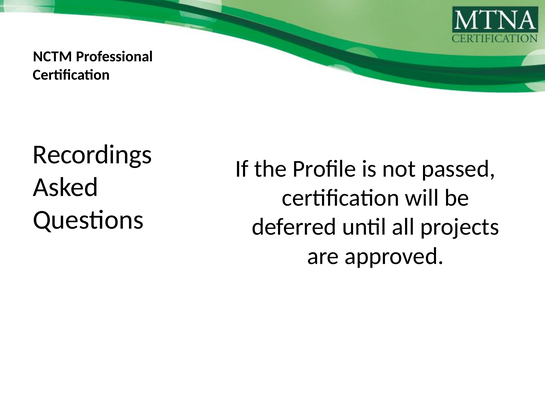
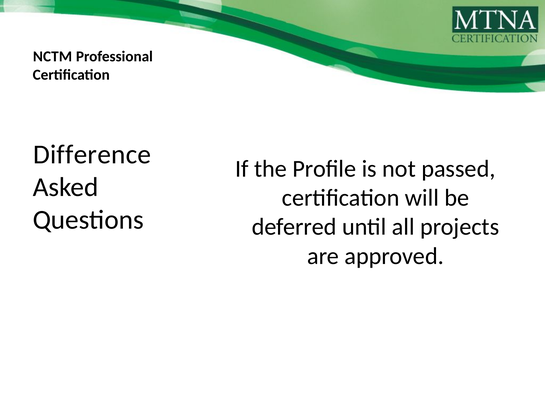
Recordings: Recordings -> Difference
